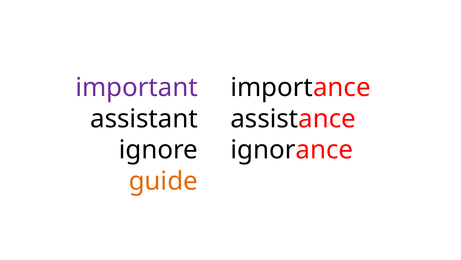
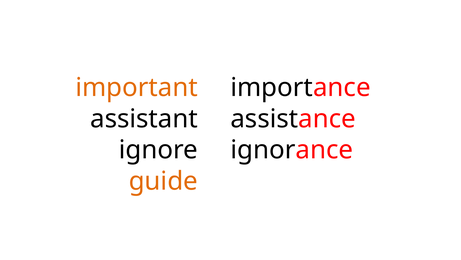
important colour: purple -> orange
